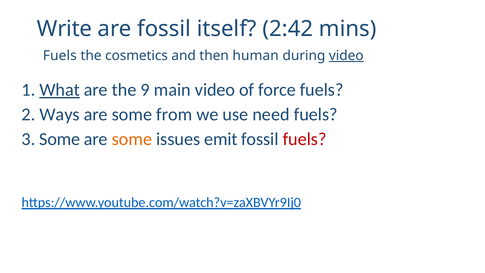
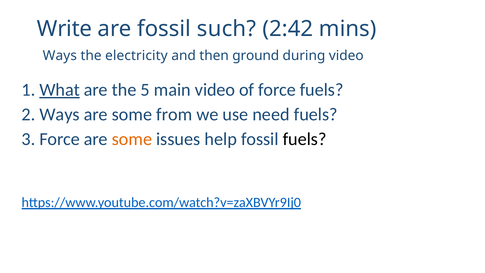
itself: itself -> such
Fuels at (60, 56): Fuels -> Ways
cosmetics: cosmetics -> electricity
human: human -> ground
video at (346, 56) underline: present -> none
9: 9 -> 5
3 Some: Some -> Force
emit: emit -> help
fuels at (305, 139) colour: red -> black
